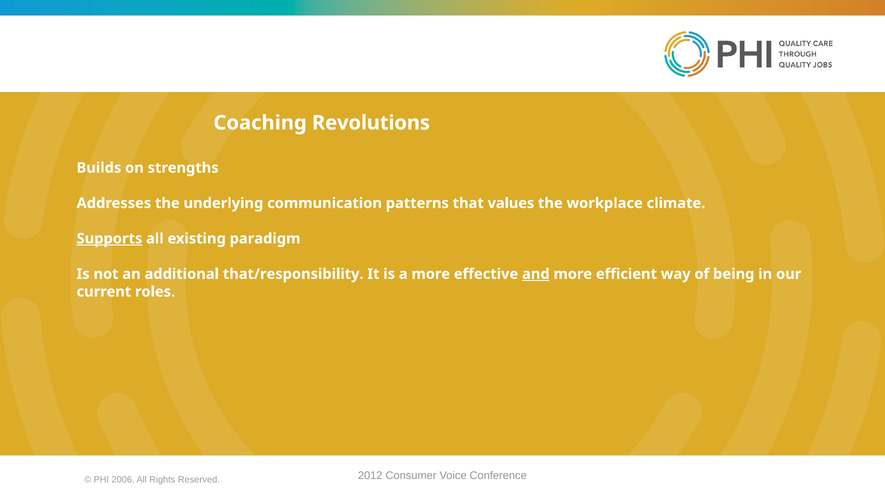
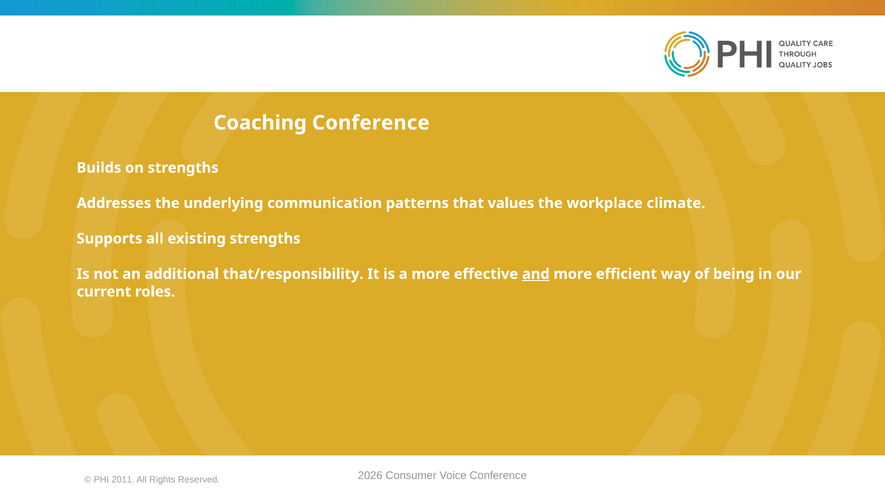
Coaching Revolutions: Revolutions -> Conference
Supports underline: present -> none
existing paradigm: paradigm -> strengths
2012: 2012 -> 2026
2006: 2006 -> 2011
